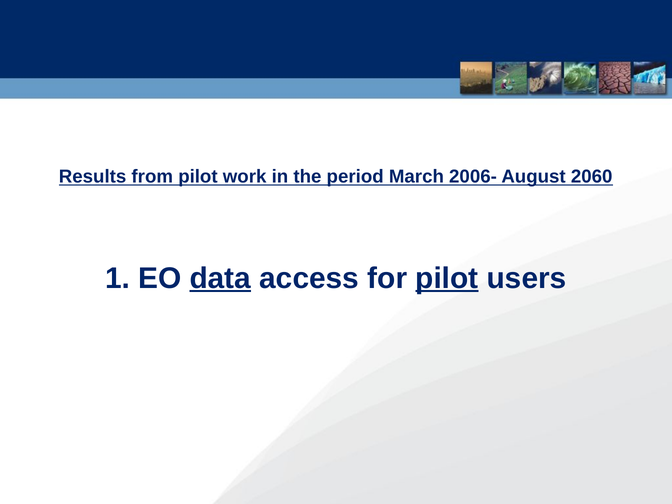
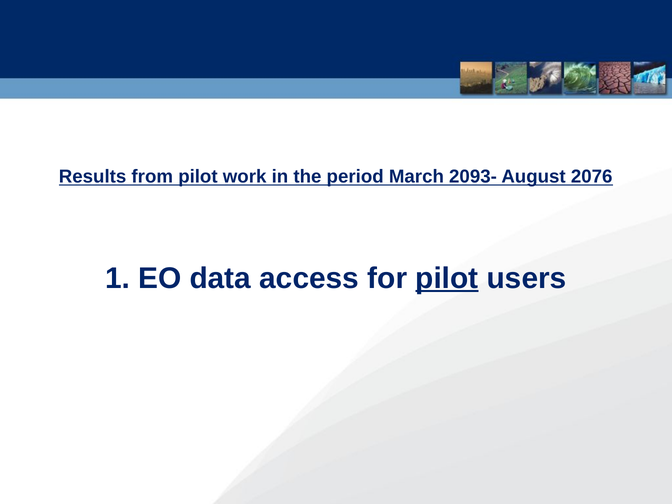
2006-: 2006- -> 2093-
2060: 2060 -> 2076
data underline: present -> none
